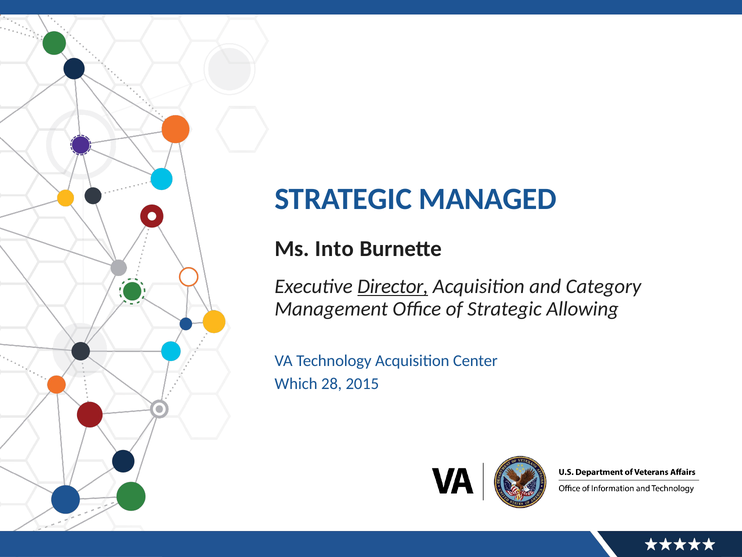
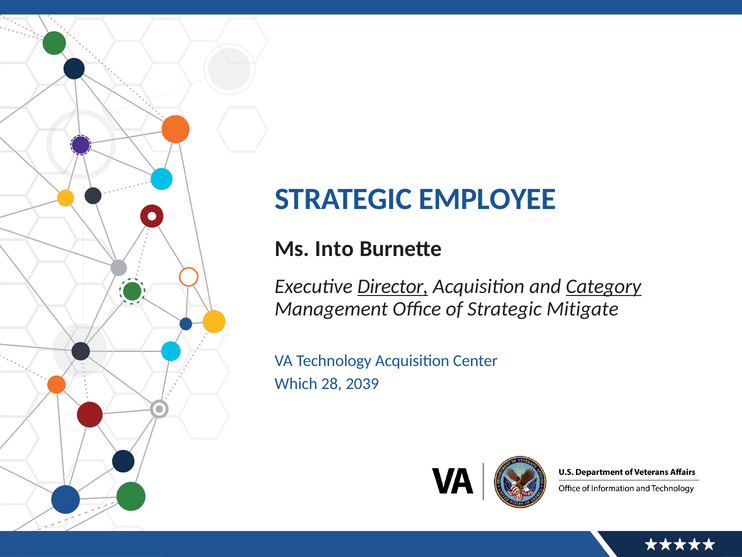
MANAGED: MANAGED -> EMPLOYEE
Category underline: none -> present
Allowing: Allowing -> Mitigate
2015: 2015 -> 2039
